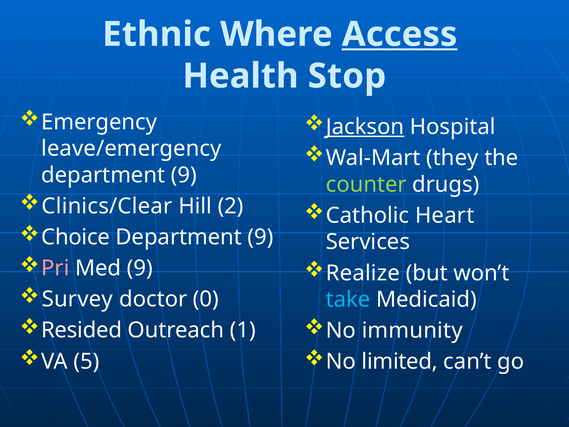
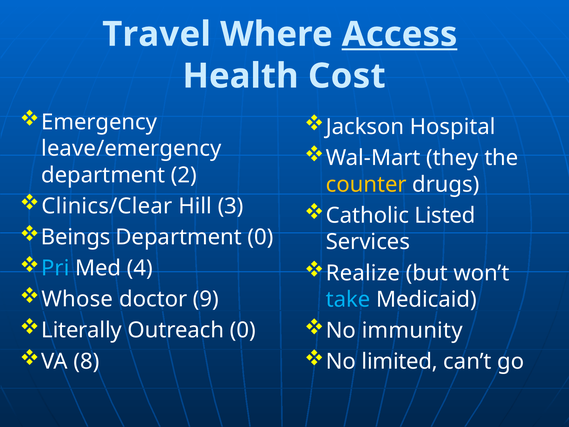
Ethnic: Ethnic -> Travel
Stop: Stop -> Cost
Jackson underline: present -> none
9 at (184, 175): 9 -> 2
counter colour: light green -> yellow
2: 2 -> 3
Heart: Heart -> Listed
Choice: Choice -> Beings
9 at (261, 237): 9 -> 0
Pri colour: pink -> light blue
Med 9: 9 -> 4
Survey: Survey -> Whose
0: 0 -> 9
Resided: Resided -> Literally
Outreach 1: 1 -> 0
5: 5 -> 8
